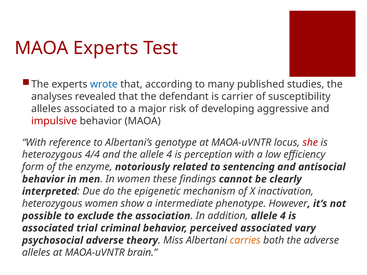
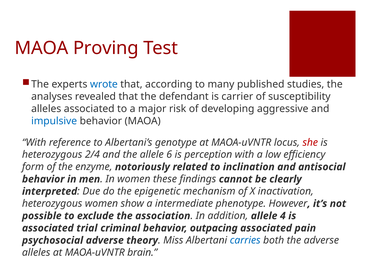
MAOA Experts: Experts -> Proving
impulsive colour: red -> blue
4/4: 4/4 -> 2/4
the allele 4: 4 -> 6
sentencing: sentencing -> inclination
perceived: perceived -> outpacing
vary: vary -> pain
carries colour: orange -> blue
